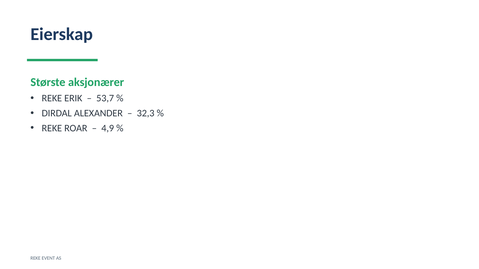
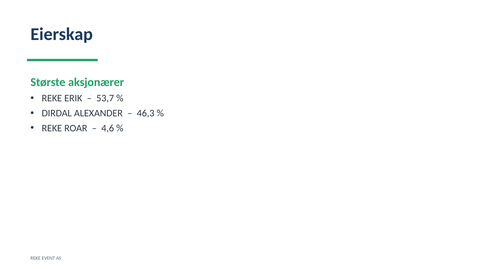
32,3: 32,3 -> 46,3
4,9: 4,9 -> 4,6
